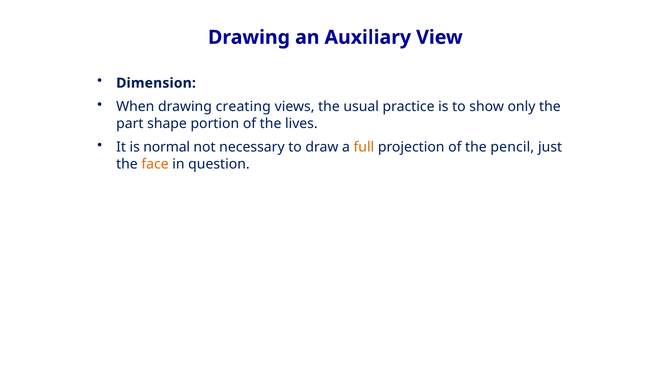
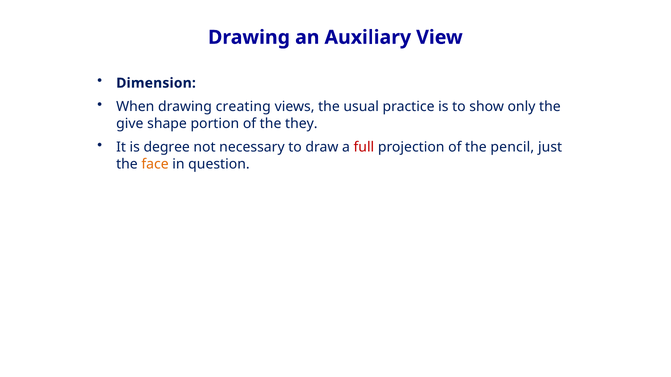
part: part -> give
lives: lives -> they
normal: normal -> degree
full colour: orange -> red
